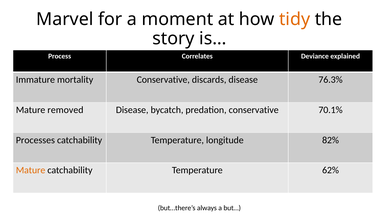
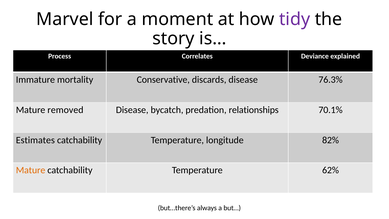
tidy colour: orange -> purple
predation conservative: conservative -> relationships
Processes: Processes -> Estimates
